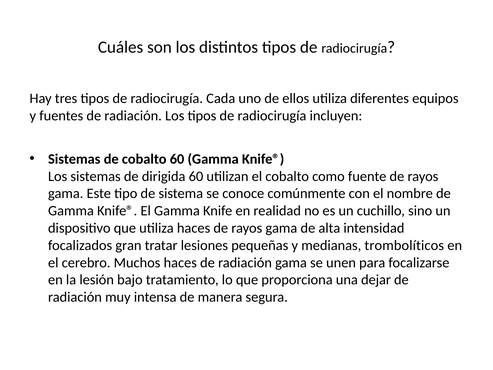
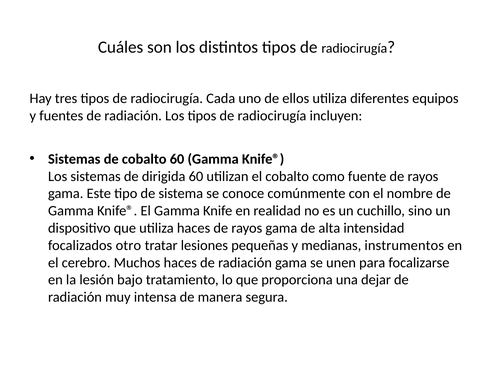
gran: gran -> otro
trombolíticos: trombolíticos -> instrumentos
